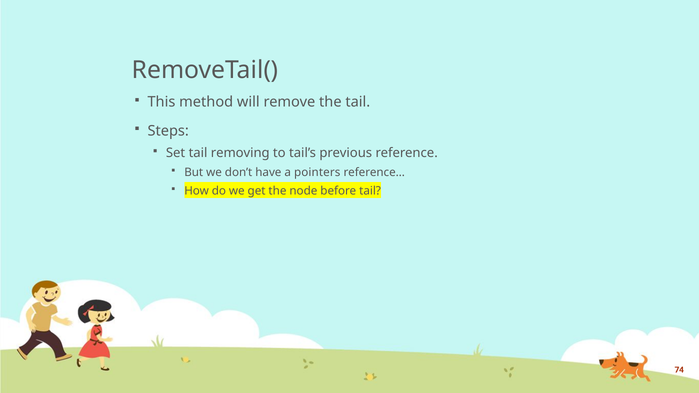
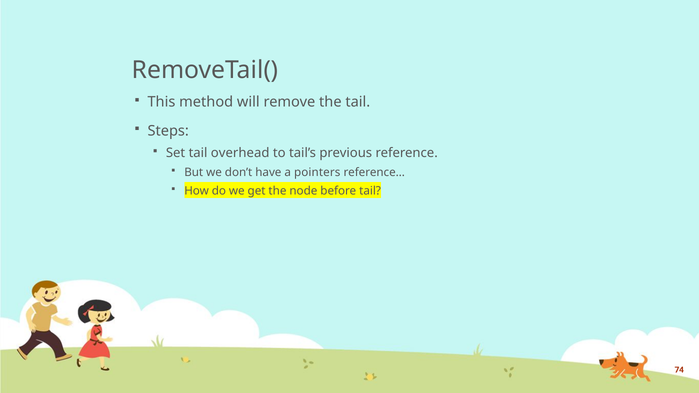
removing: removing -> overhead
